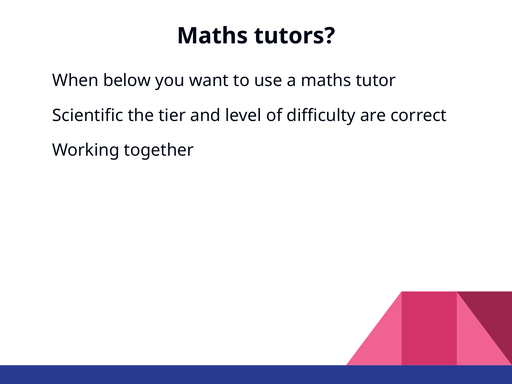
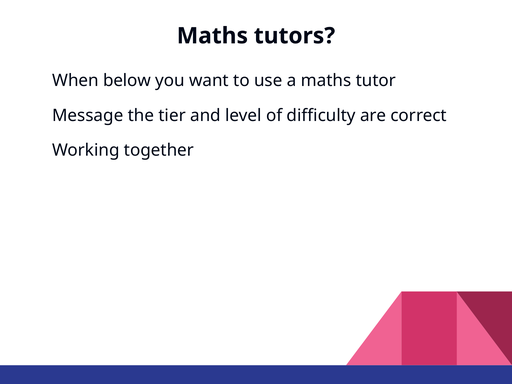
Scientific: Scientific -> Message
